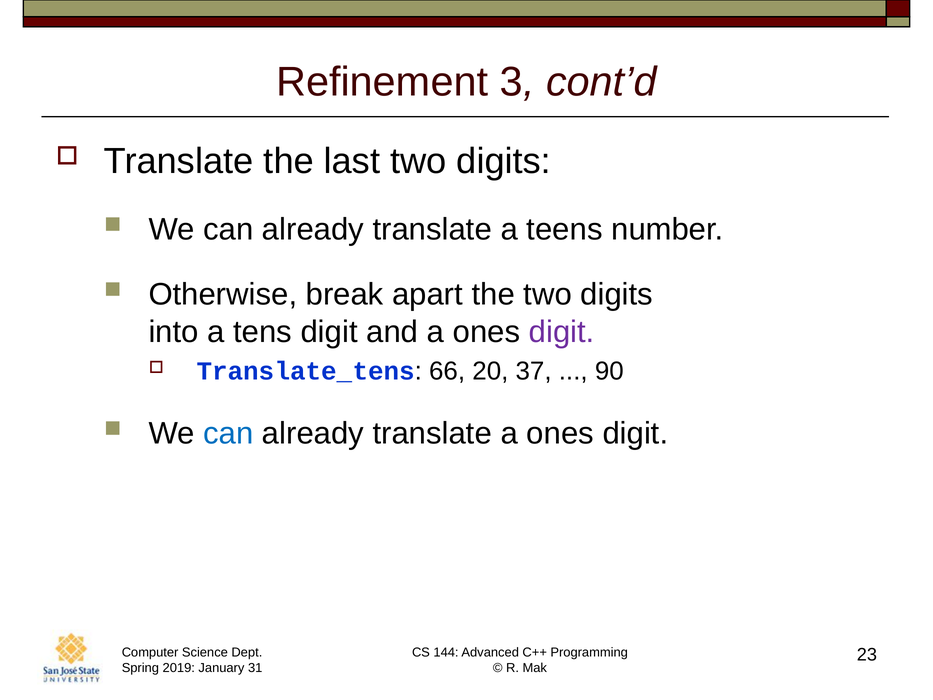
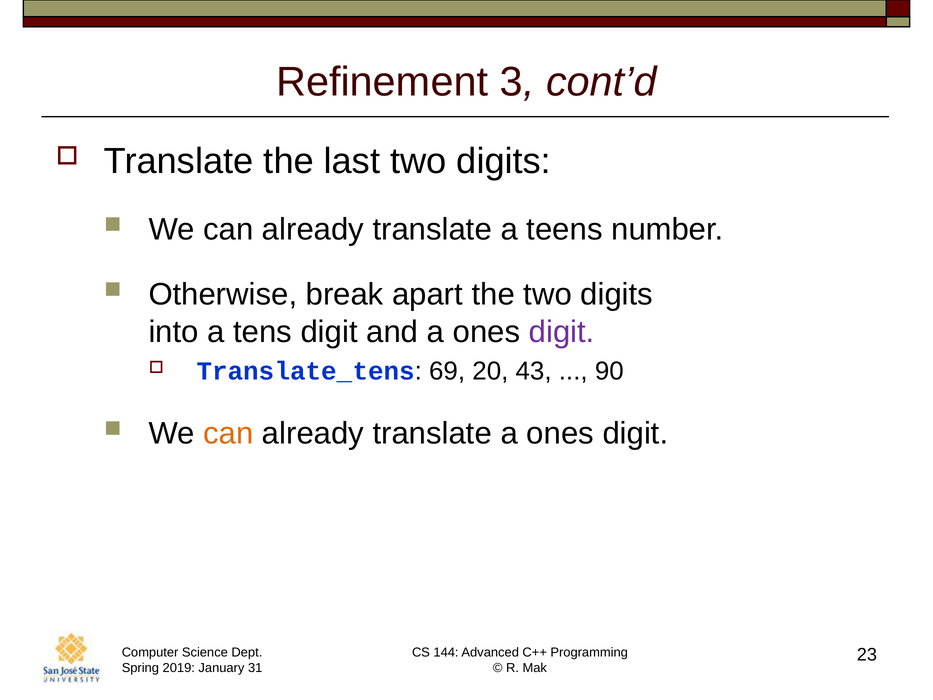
66: 66 -> 69
37: 37 -> 43
can at (228, 433) colour: blue -> orange
